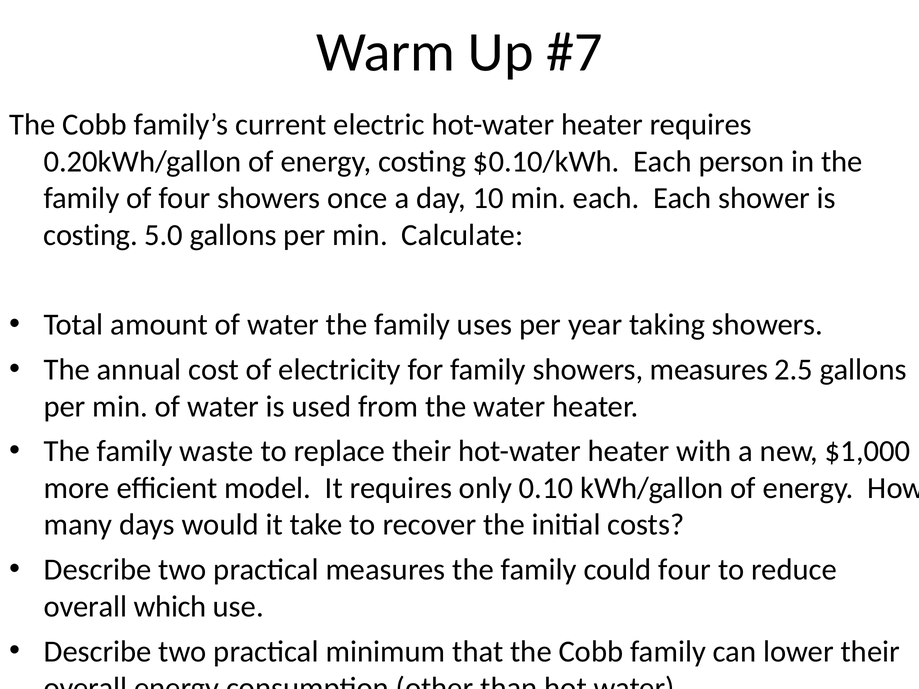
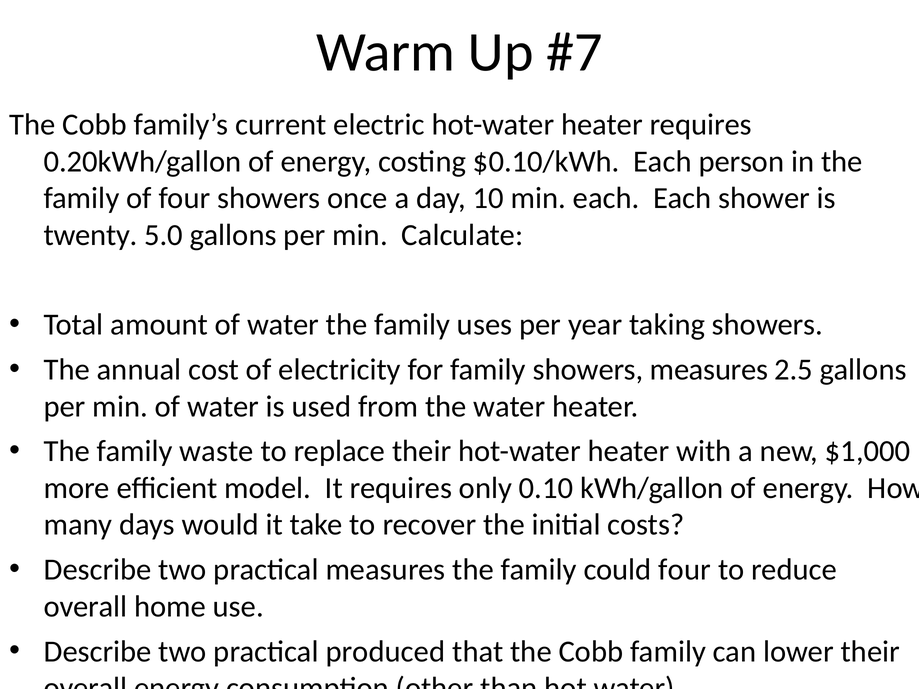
costing at (91, 235): costing -> twenty
which: which -> home
minimum: minimum -> produced
